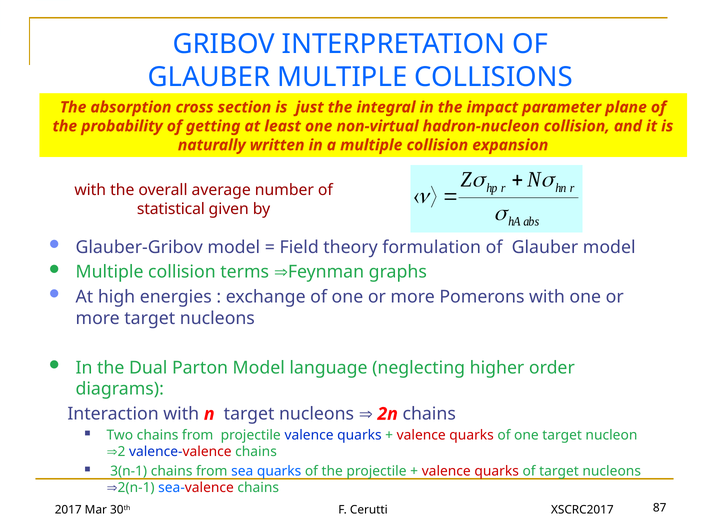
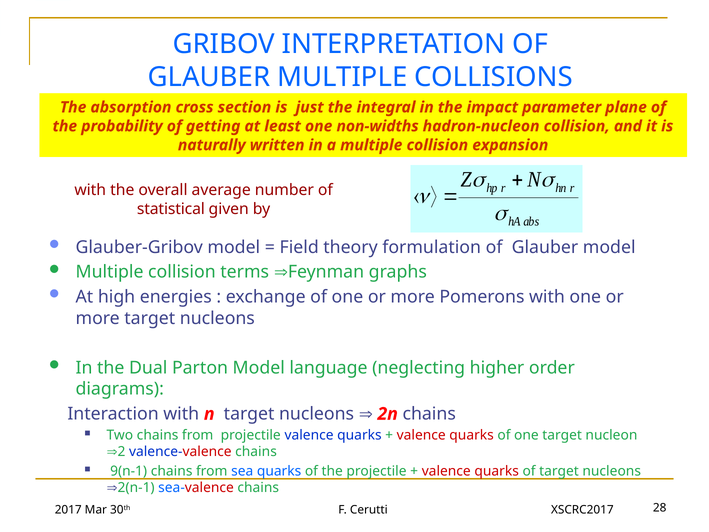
non-virtual: non-virtual -> non-widths
3(n-1: 3(n-1 -> 9(n-1
87: 87 -> 28
